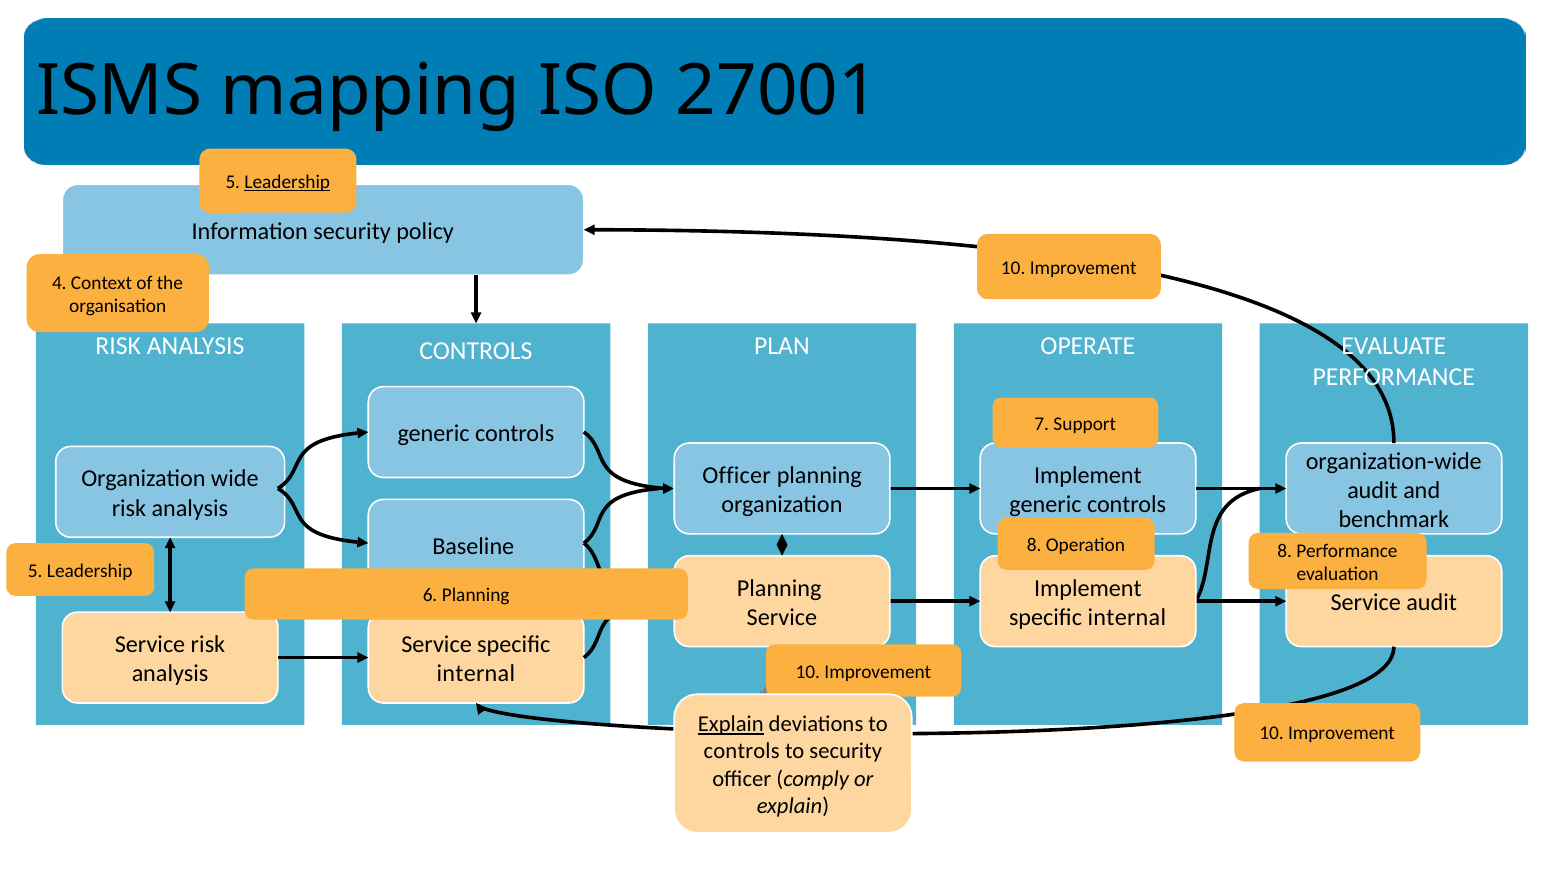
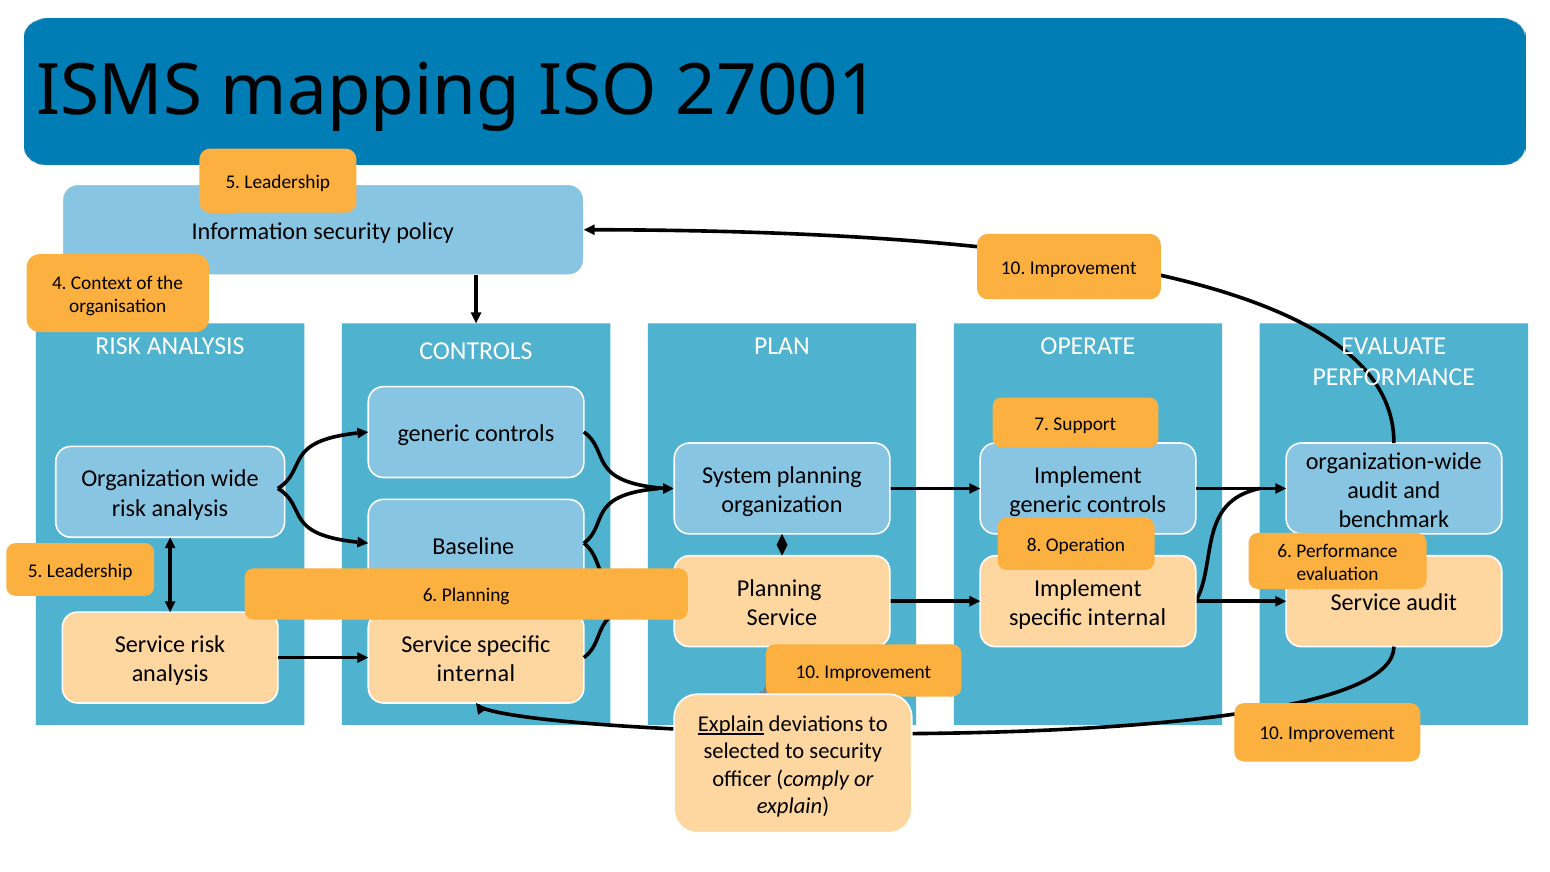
Leadership at (287, 182) underline: present -> none
Officer at (737, 475): Officer -> System
Operation 8: 8 -> 6
controls at (742, 751): controls -> selected
